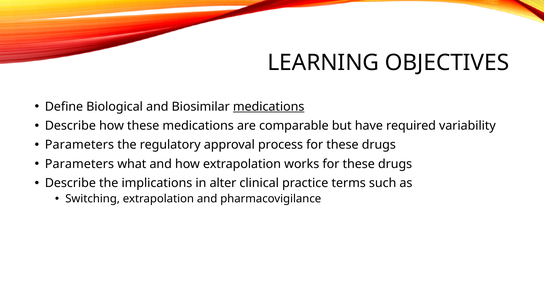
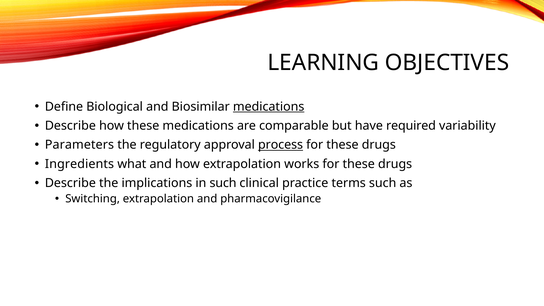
process underline: none -> present
Parameters at (79, 164): Parameters -> Ingredients
in alter: alter -> such
